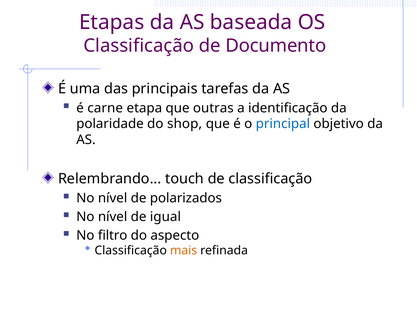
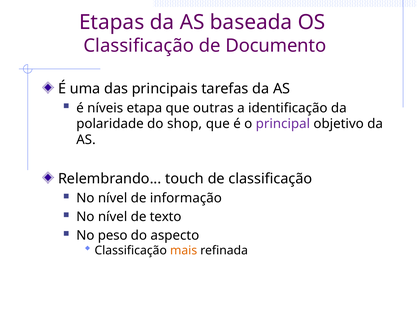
carne: carne -> níveis
principal colour: blue -> purple
polarizados: polarizados -> informação
igual: igual -> texto
filtro: filtro -> peso
